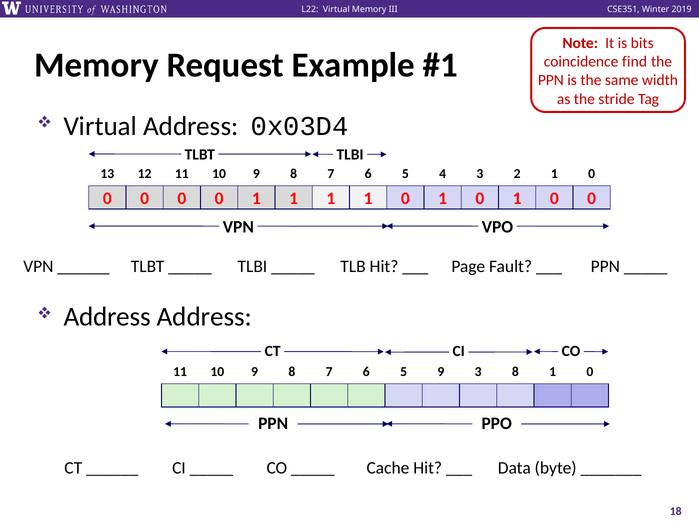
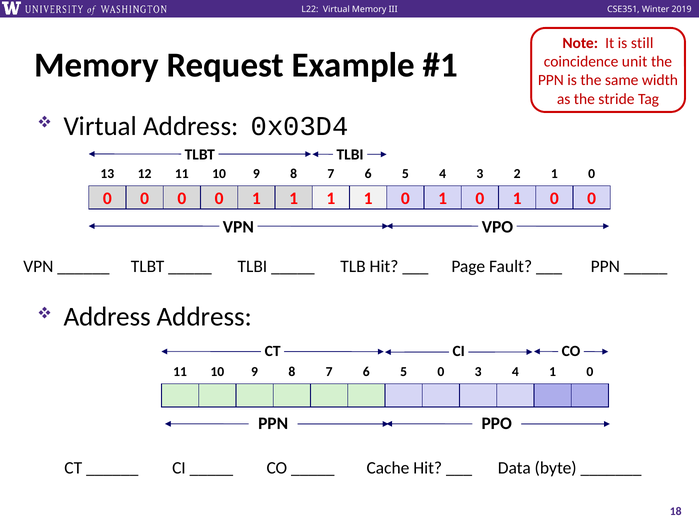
bits: bits -> still
find: find -> unit
5 9: 9 -> 0
3 8: 8 -> 4
